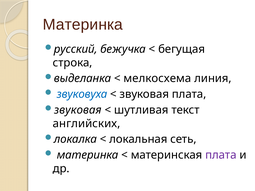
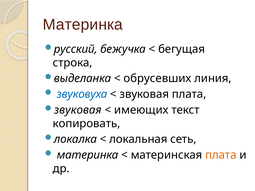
мелкосхема: мелкосхема -> обрусевших
шутливая: шутливая -> имеющих
английских: английских -> копировать
плата at (221, 155) colour: purple -> orange
